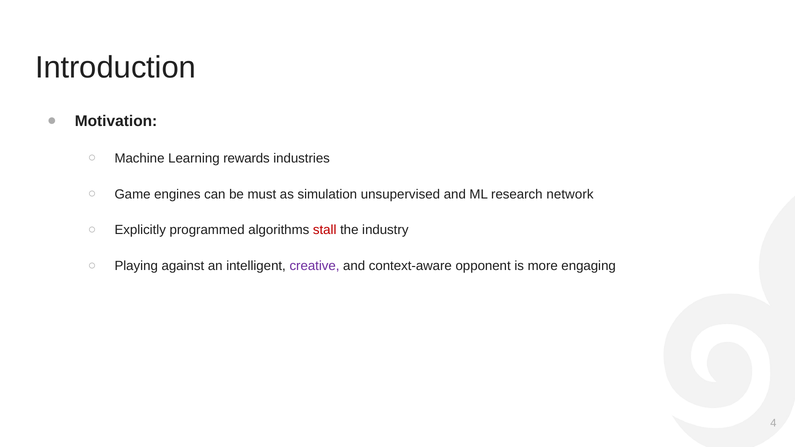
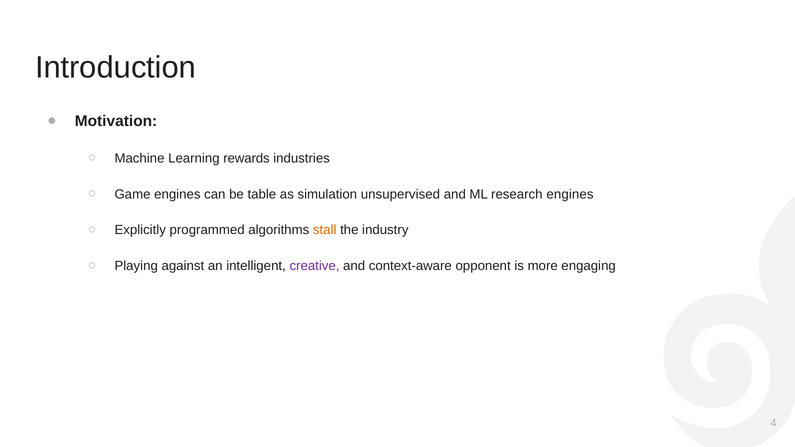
must: must -> table
research network: network -> engines
stall colour: red -> orange
